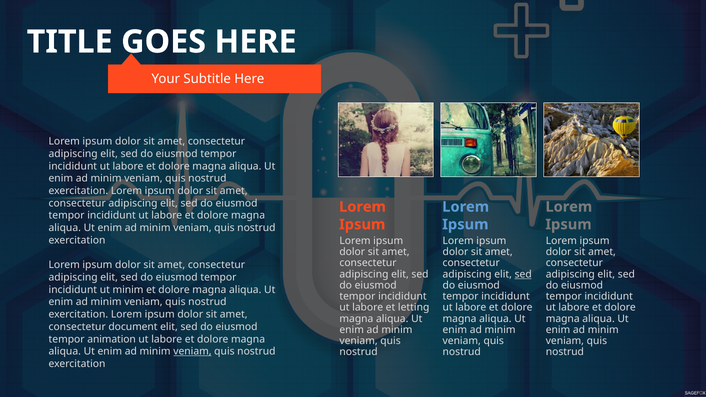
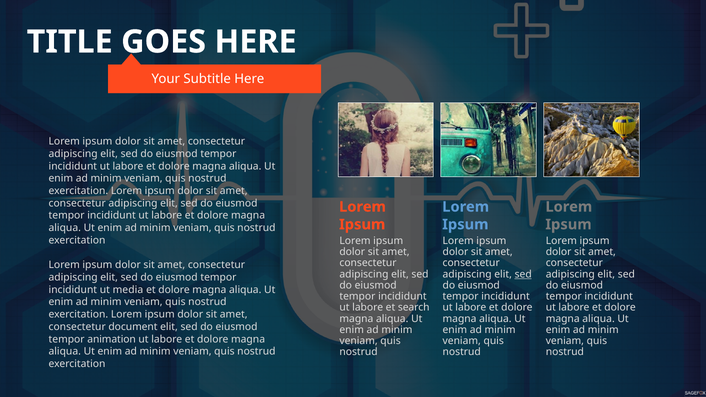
ut minim: minim -> media
letting: letting -> search
veniam at (192, 352) underline: present -> none
